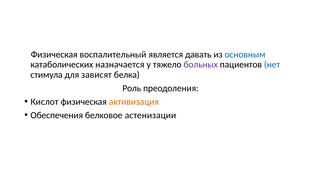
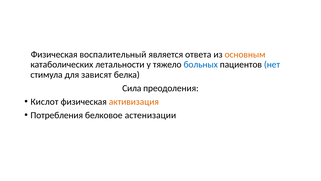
давать: давать -> ответа
основным colour: blue -> orange
назначается: назначается -> летальности
больных colour: purple -> blue
Роль: Роль -> Сила
Обеспечения: Обеспечения -> Потребления
